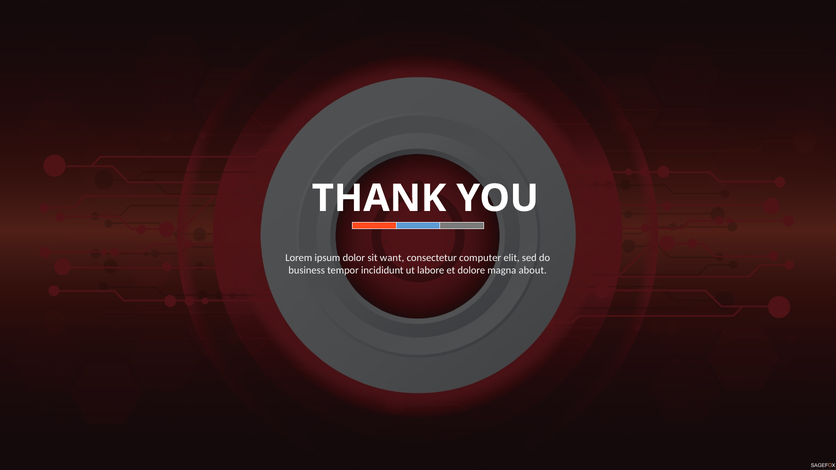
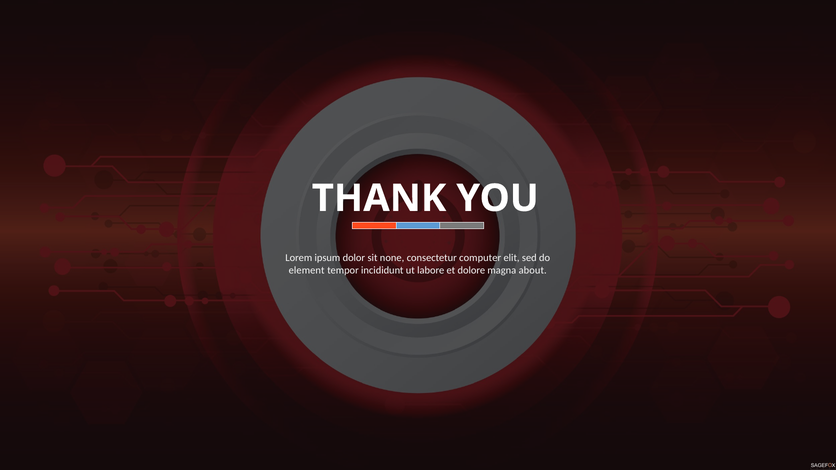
want: want -> none
business: business -> element
